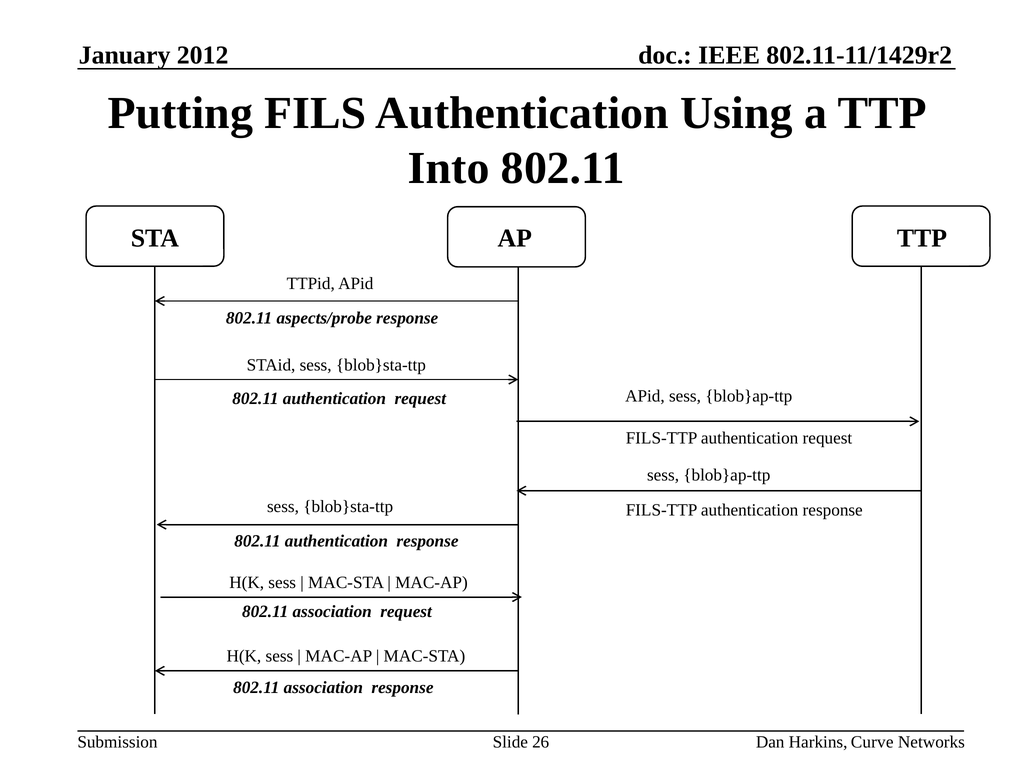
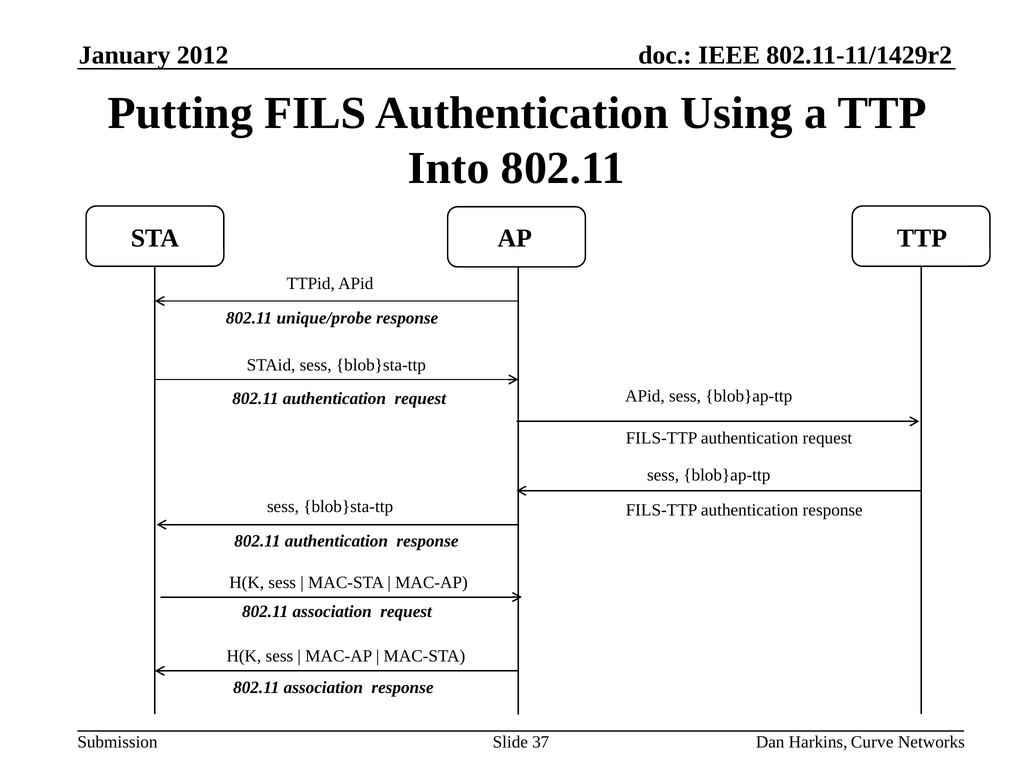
aspects/probe: aspects/probe -> unique/probe
26: 26 -> 37
